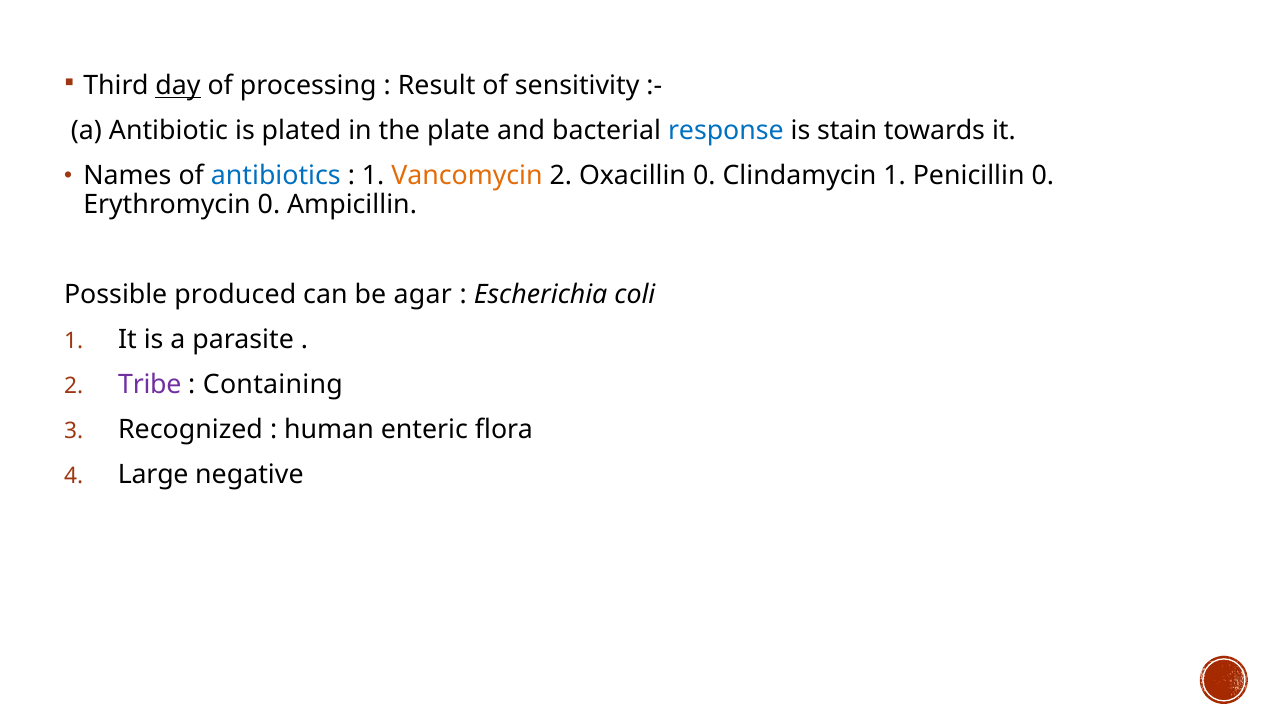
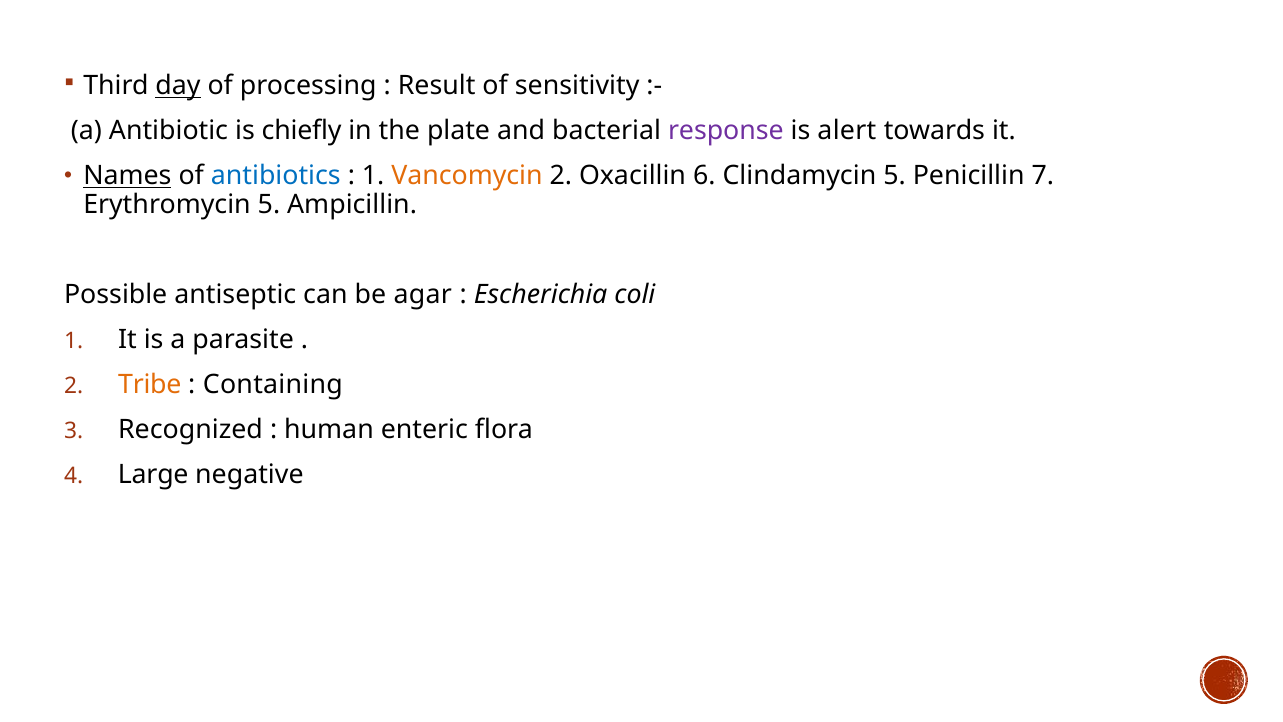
plated: plated -> chiefly
response colour: blue -> purple
stain: stain -> alert
Names underline: none -> present
Oxacillin 0: 0 -> 6
Clindamycin 1: 1 -> 5
Penicillin 0: 0 -> 7
Erythromycin 0: 0 -> 5
produced: produced -> antiseptic
Tribe colour: purple -> orange
